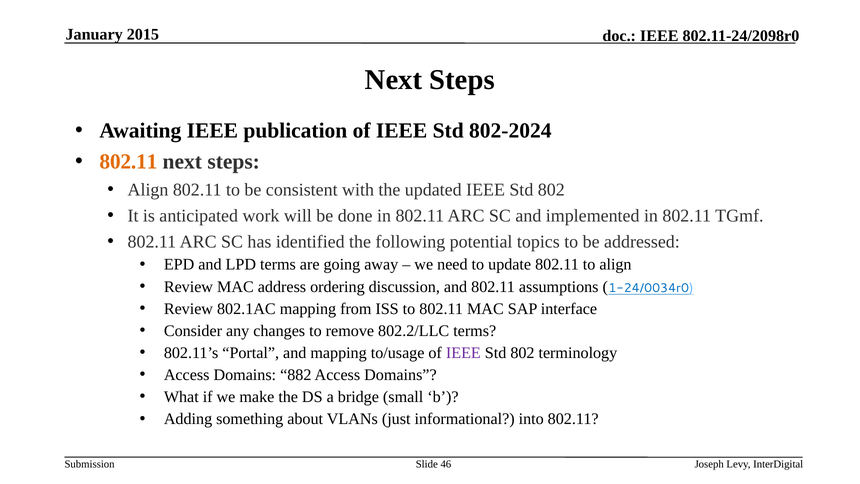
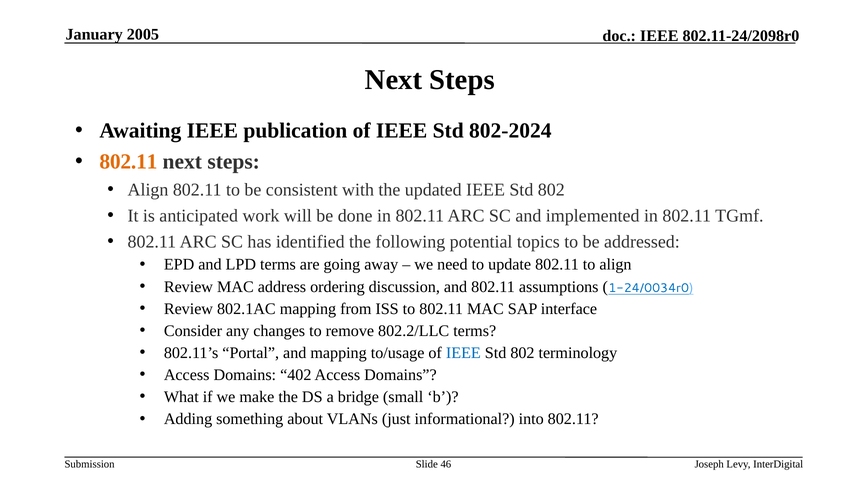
2015: 2015 -> 2005
IEEE at (463, 353) colour: purple -> blue
882: 882 -> 402
